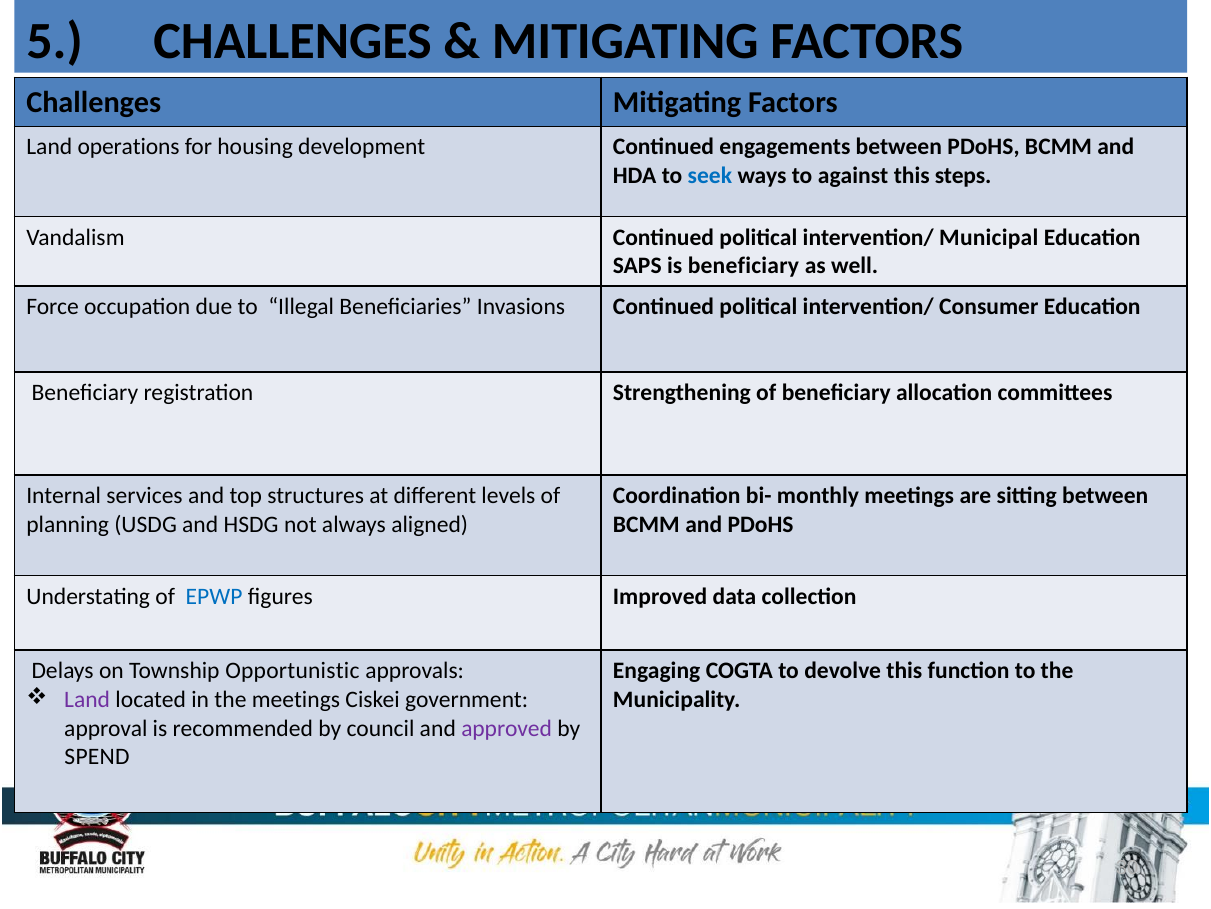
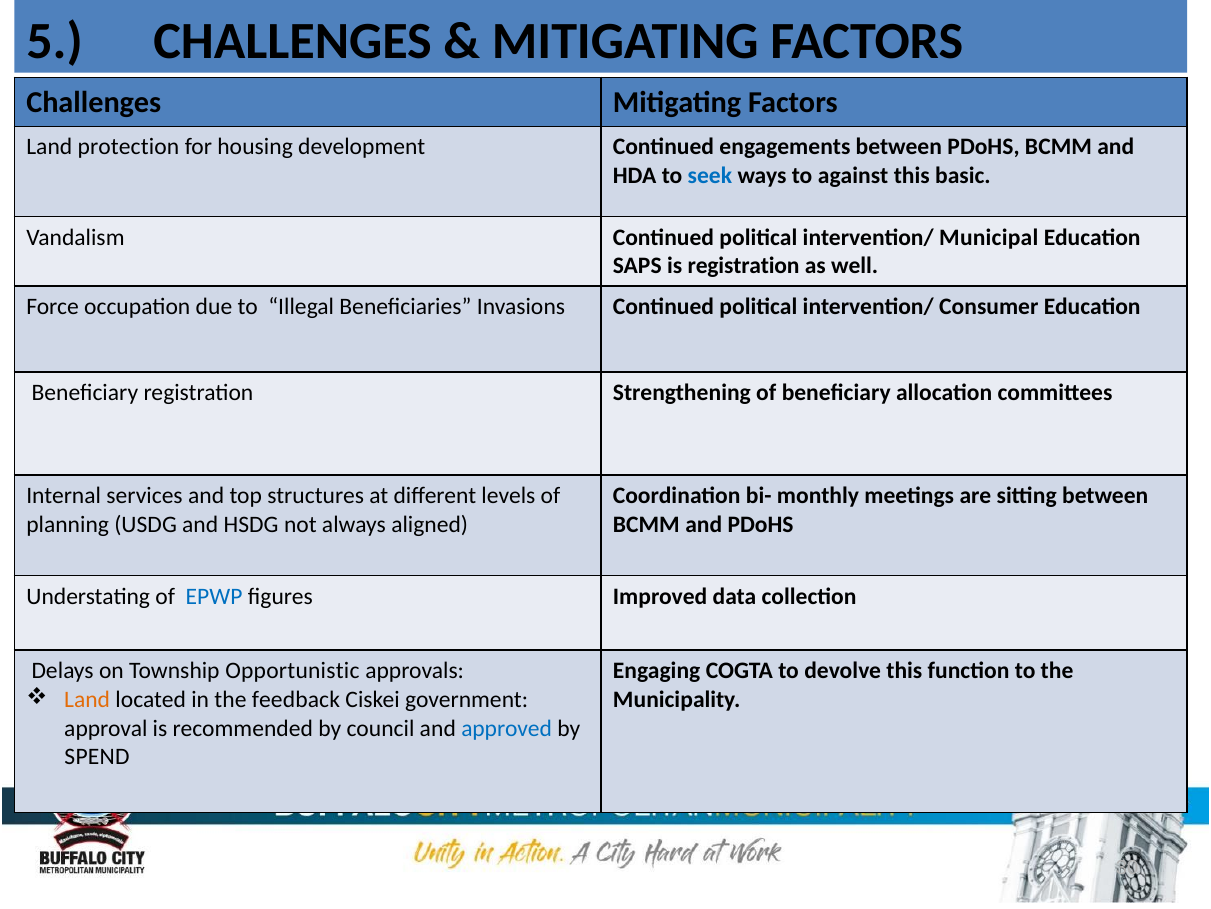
operations: operations -> protection
steps: steps -> basic
is beneficiary: beneficiary -> registration
Land at (87, 699) colour: purple -> orange
the meetings: meetings -> feedback
approved colour: purple -> blue
